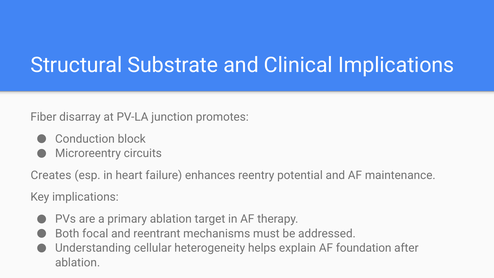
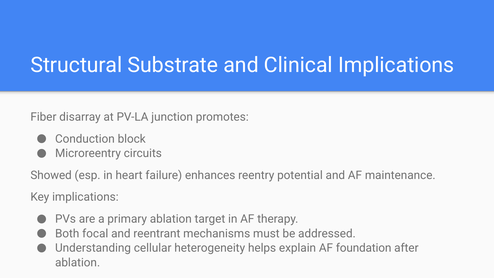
Creates: Creates -> Showed
